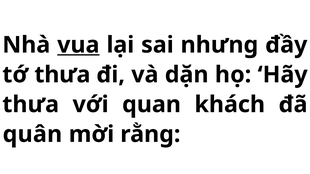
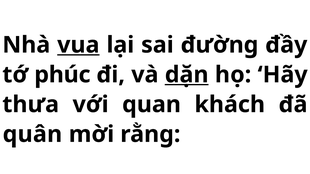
nhưng: nhưng -> đường
tớ thưa: thưa -> phúc
dặn underline: none -> present
